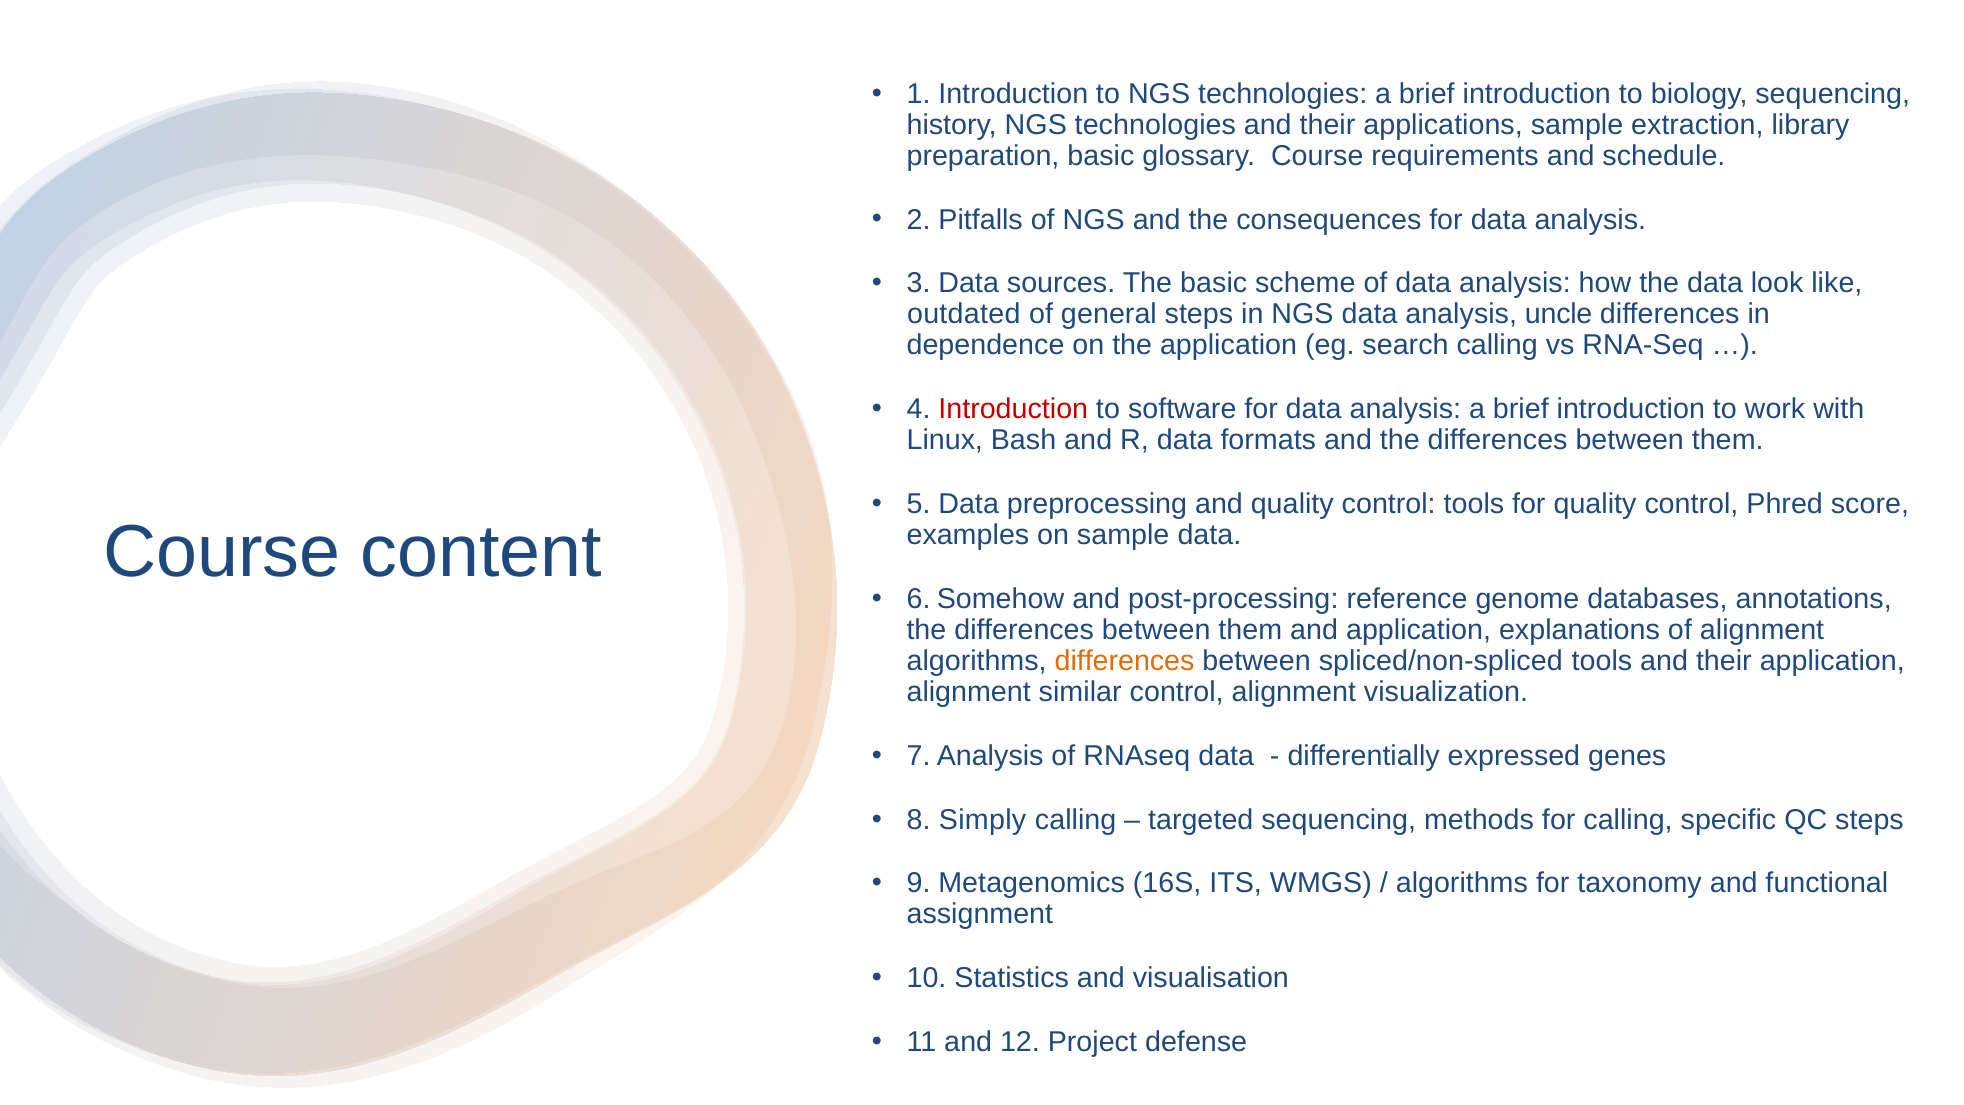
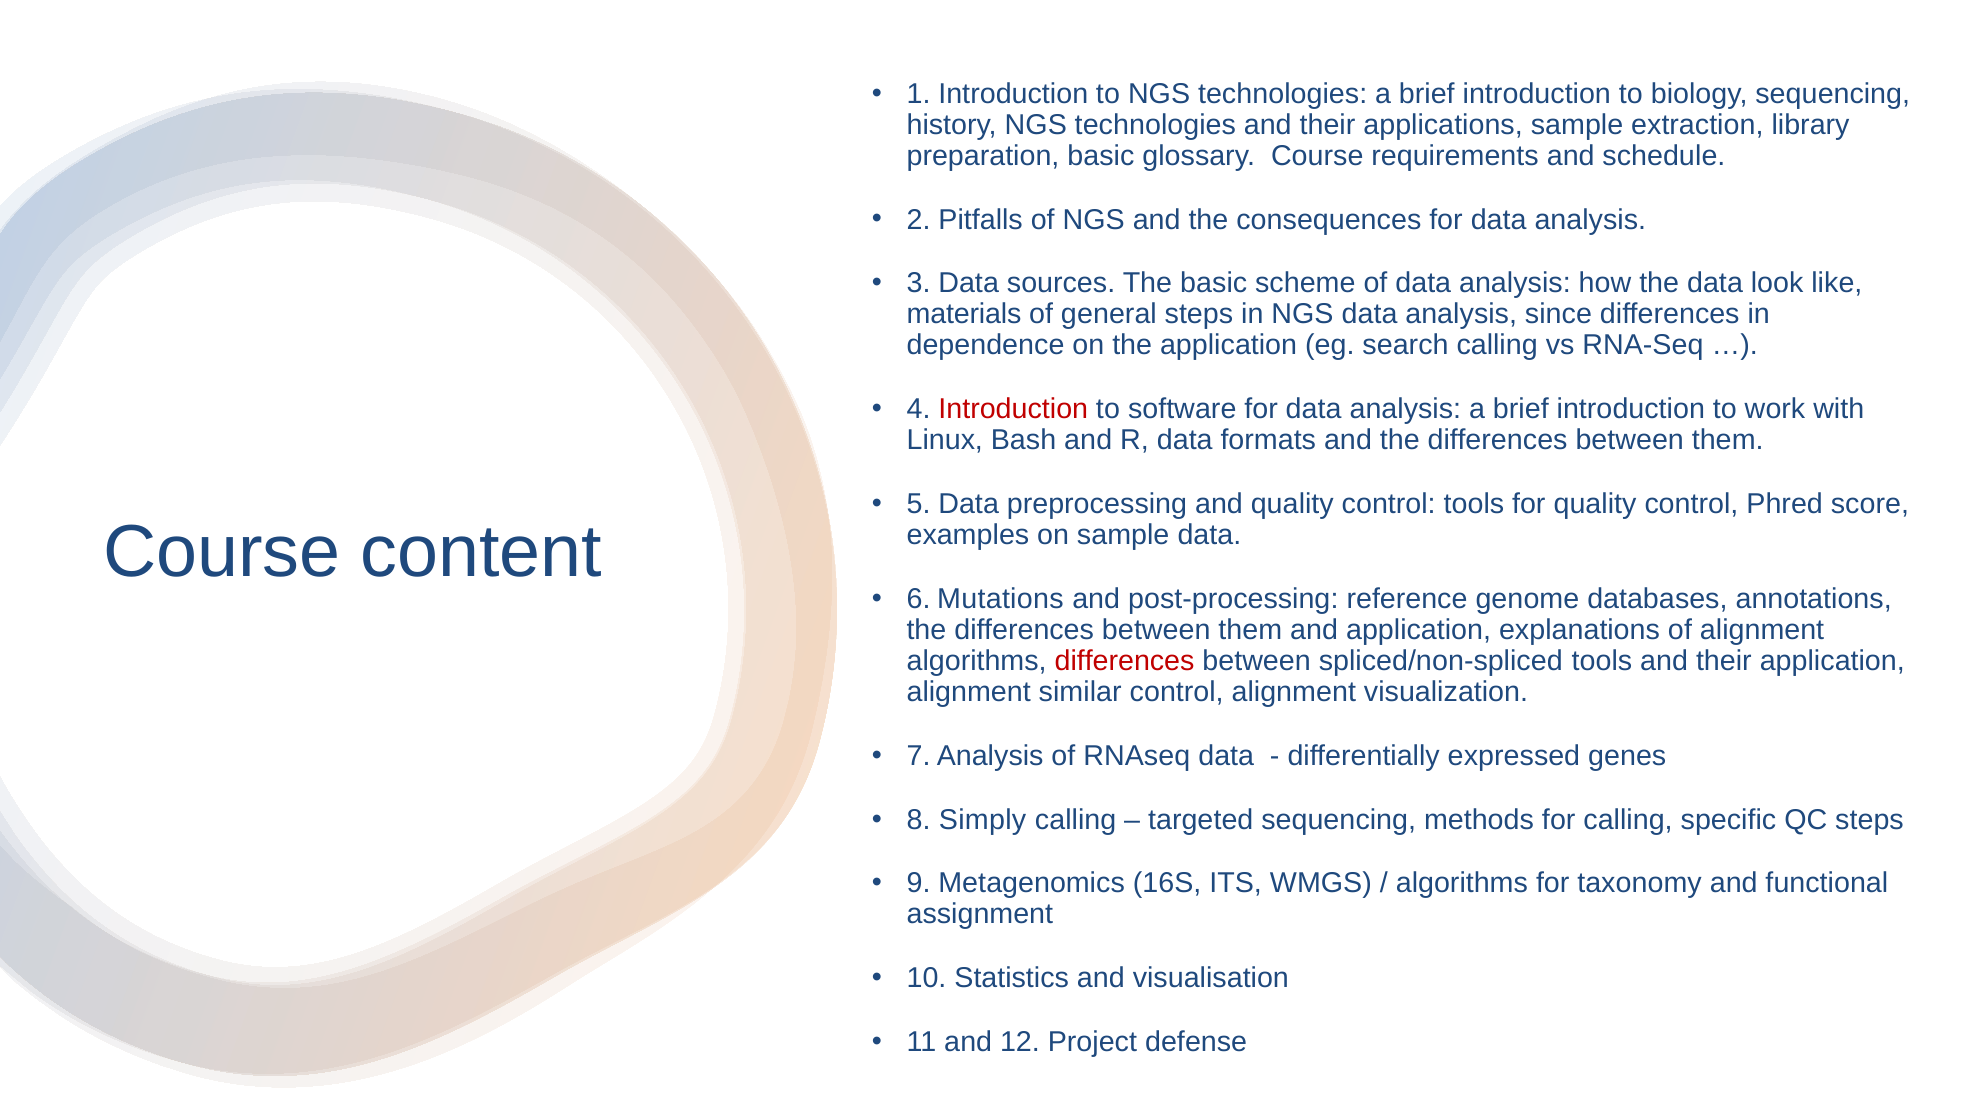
outdated: outdated -> materials
uncle: uncle -> since
Somehow: Somehow -> Mutations
differences at (1125, 661) colour: orange -> red
